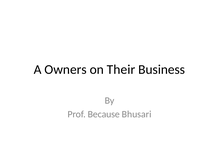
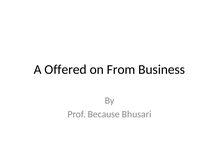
Owners: Owners -> Offered
Their: Their -> From
